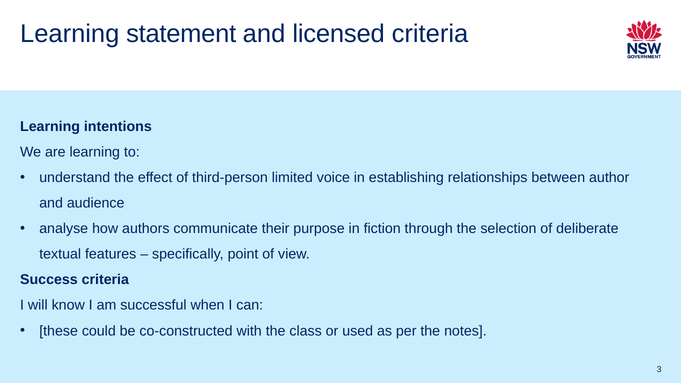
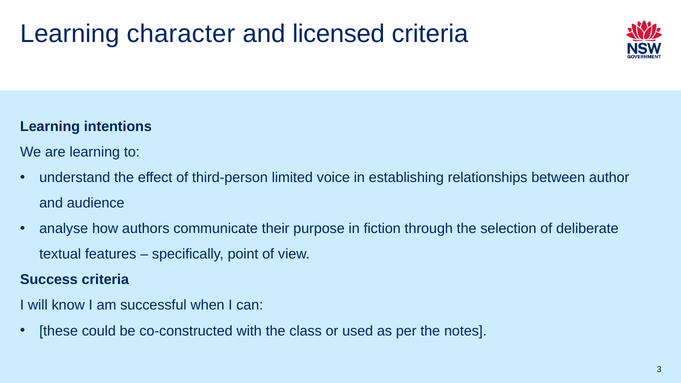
statement: statement -> character
